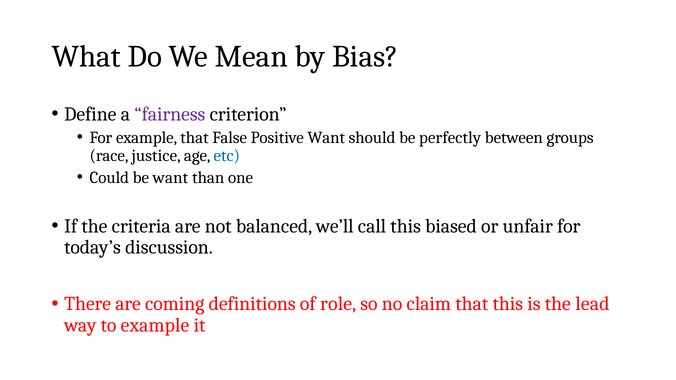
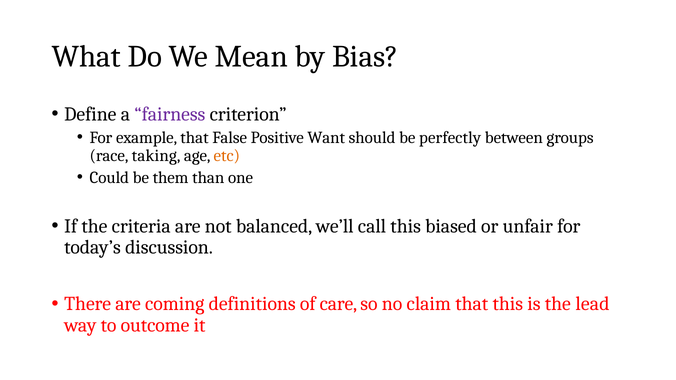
justice: justice -> taking
etc colour: blue -> orange
be want: want -> them
role: role -> care
to example: example -> outcome
